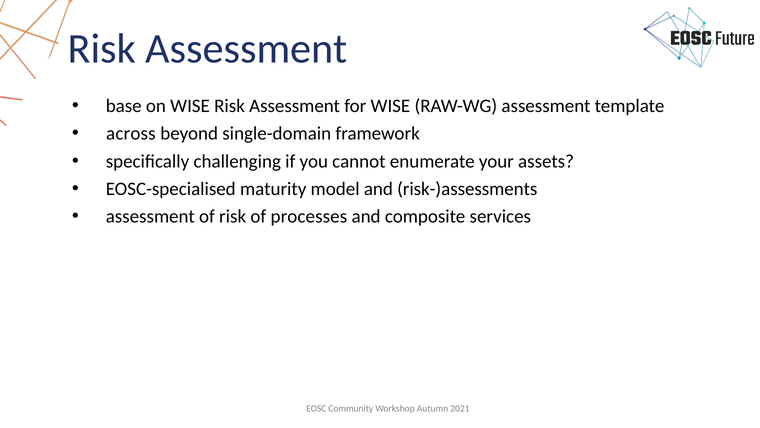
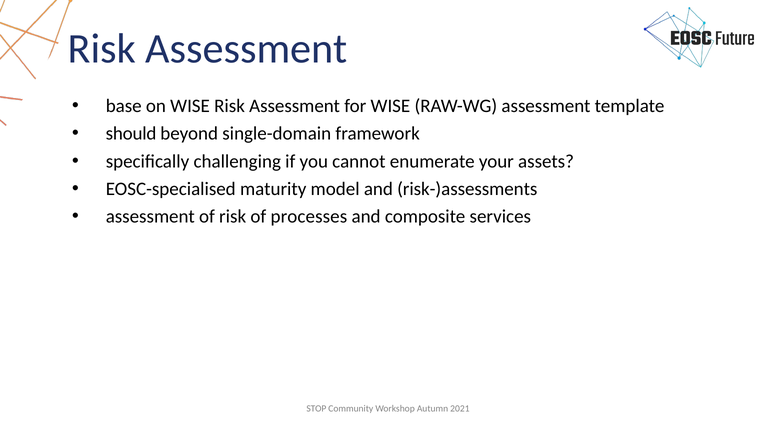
across: across -> should
EOSC: EOSC -> STOP
